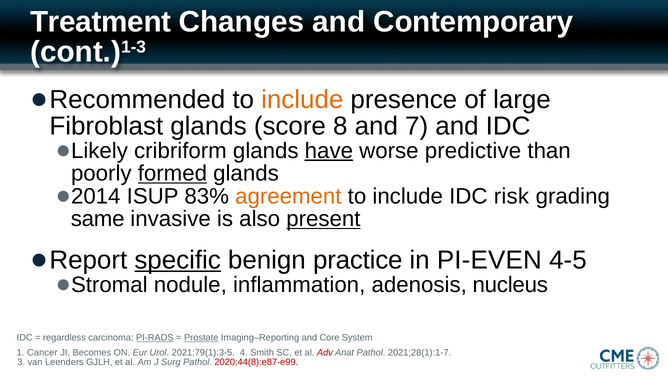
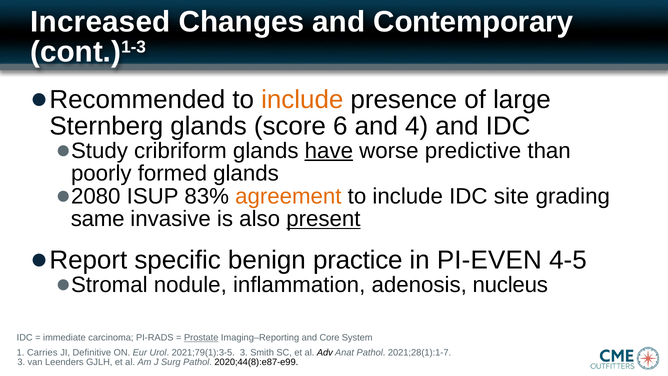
Treatment: Treatment -> Increased
Fibroblast: Fibroblast -> Sternberg
8: 8 -> 6
7: 7 -> 4
Likely: Likely -> Study
formed underline: present -> none
2014: 2014 -> 2080
risk: risk -> site
specific underline: present -> none
regardless: regardless -> immediate
PI-RADS underline: present -> none
Cancer: Cancer -> Carries
Becomes: Becomes -> Definitive
2021;79(1):3-5 4: 4 -> 3
Adv colour: red -> black
2020;44(8):e87-e99 colour: red -> black
